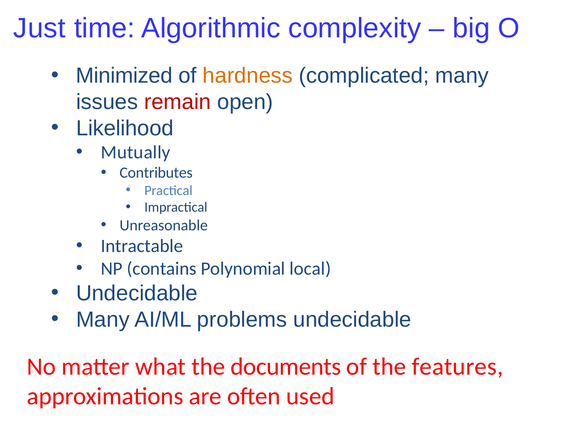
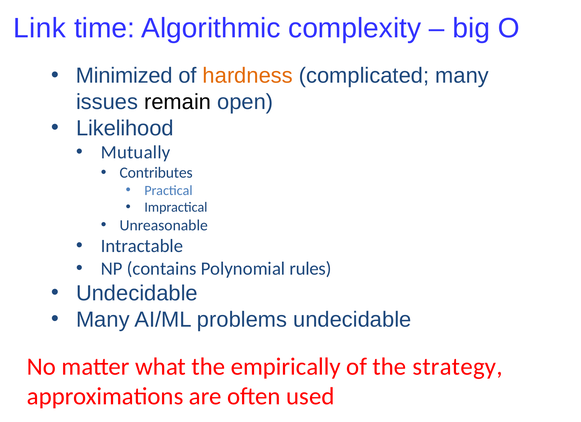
Just: Just -> Link
remain colour: red -> black
local: local -> rules
documents: documents -> empirically
features: features -> strategy
